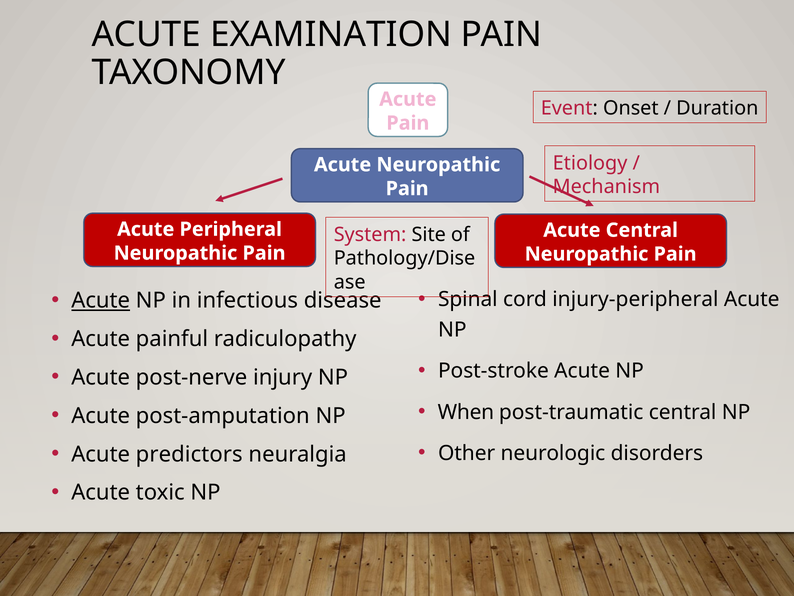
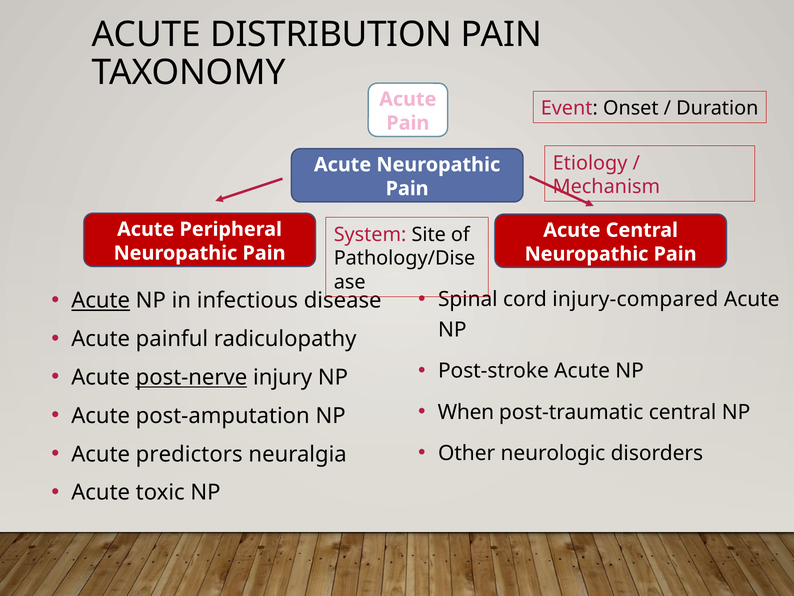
EXAMINATION: EXAMINATION -> DISTRIBUTION
injury-peripheral: injury-peripheral -> injury-compared
post-nerve underline: none -> present
